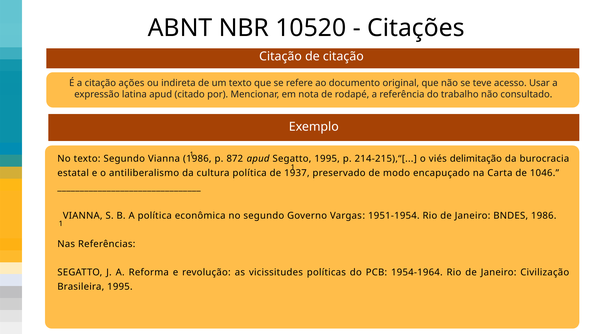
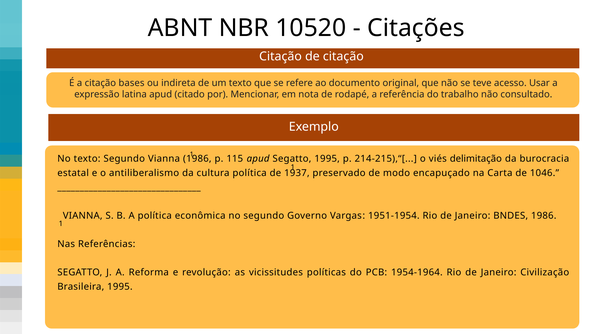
ações: ações -> bases
872: 872 -> 115
